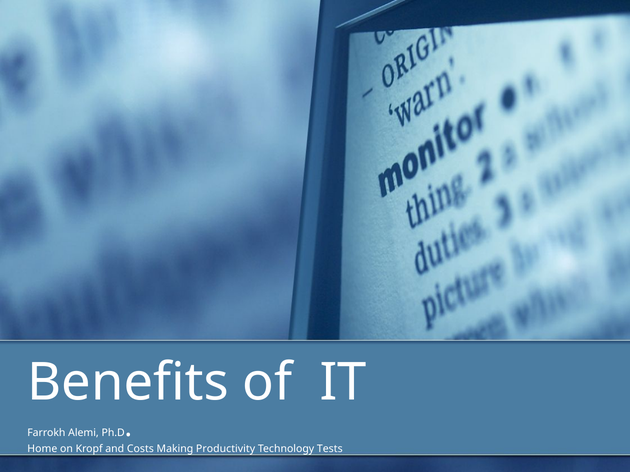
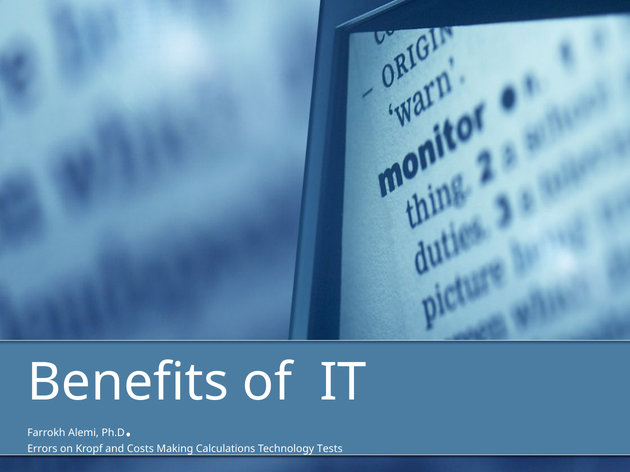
Home: Home -> Errors
Productivity: Productivity -> Calculations
